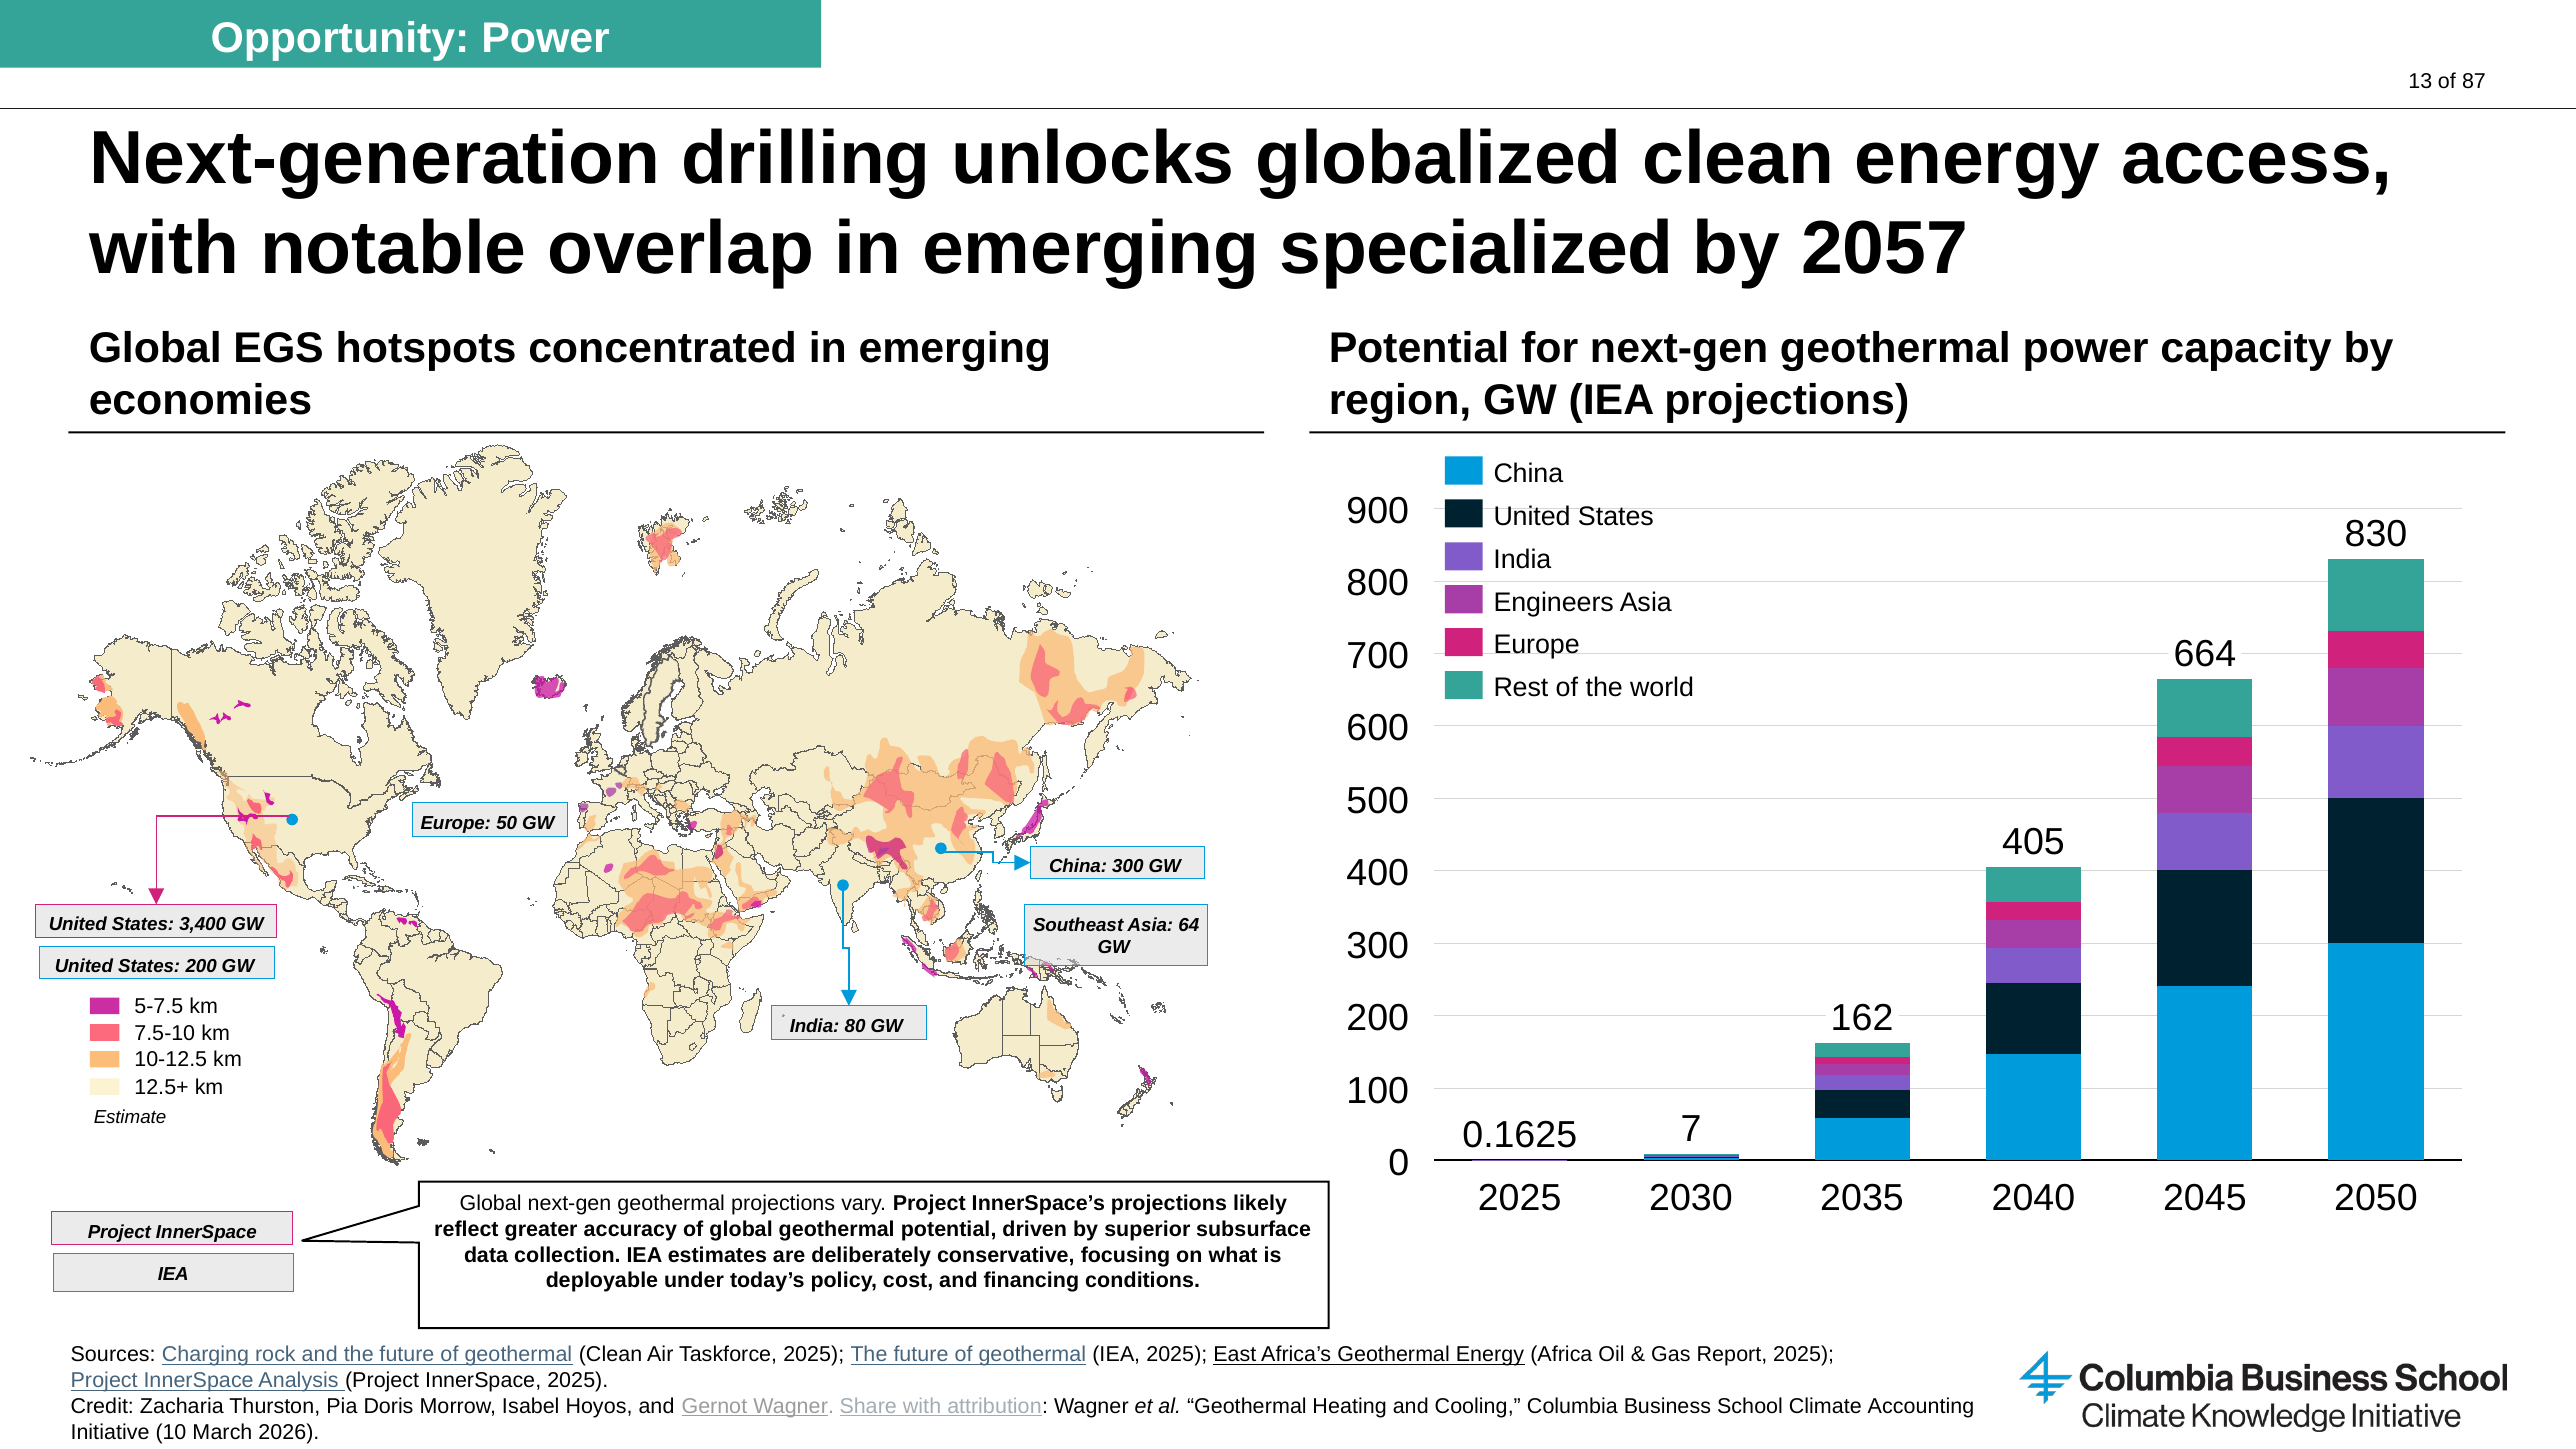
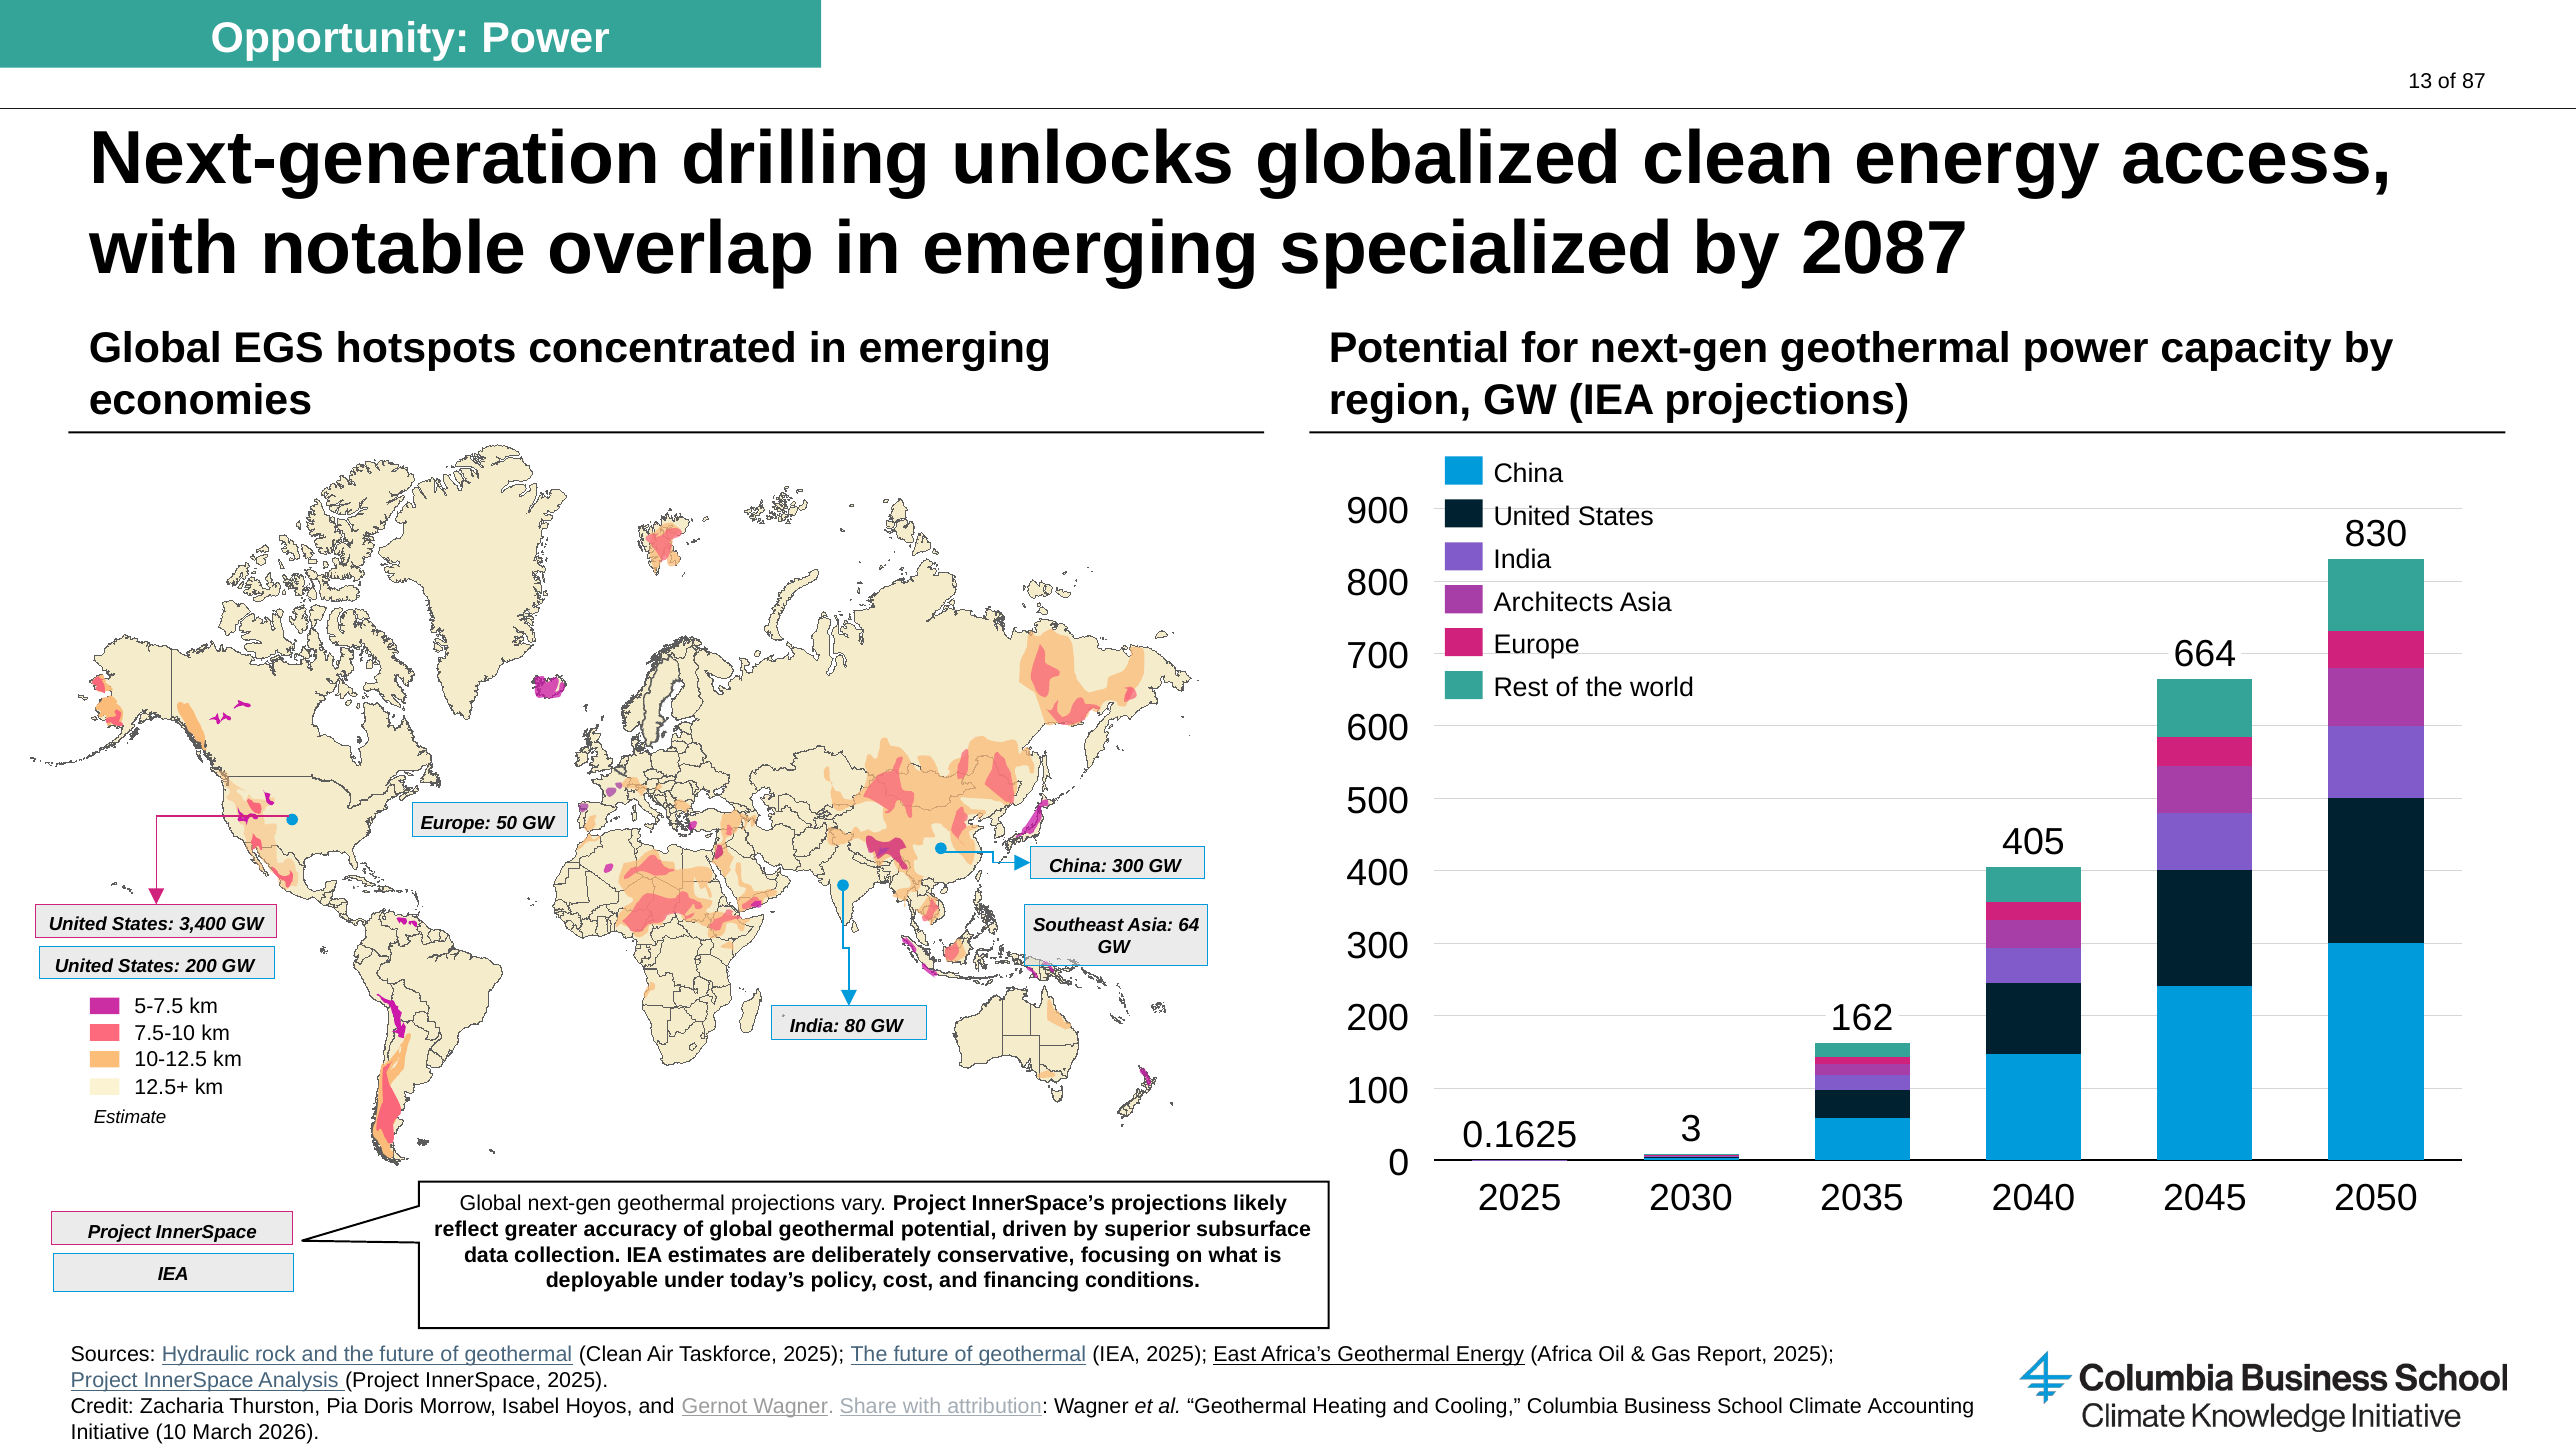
2057: 2057 -> 2087
Engineers: Engineers -> Architects
7: 7 -> 3
Charging: Charging -> Hydraulic
